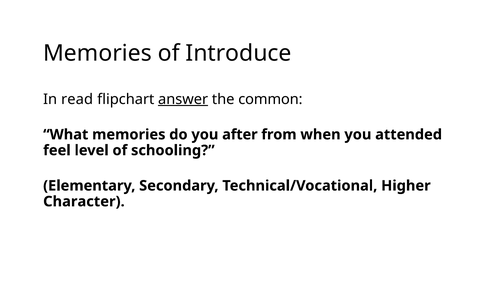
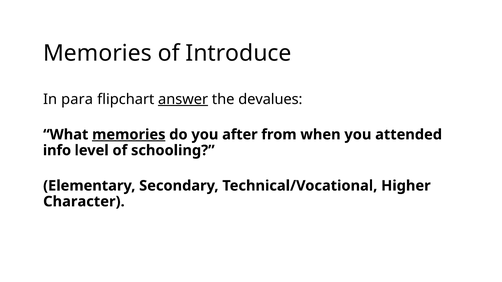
read: read -> para
common: common -> devalues
memories at (129, 135) underline: none -> present
feel: feel -> info
